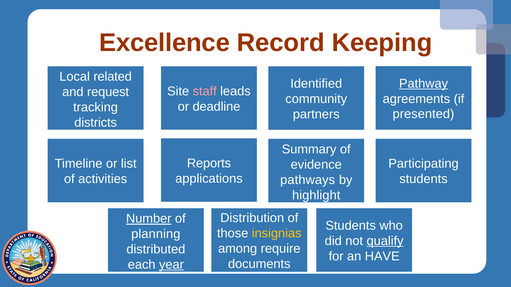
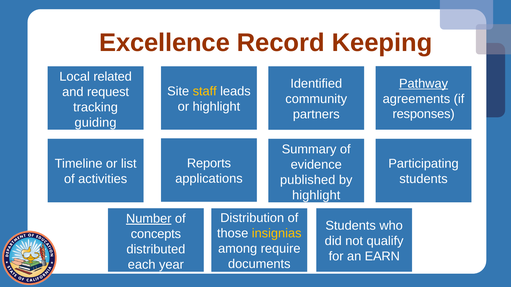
staff colour: pink -> yellow
or deadline: deadline -> highlight
presented: presented -> responses
districts: districts -> guiding
pathways: pathways -> published
planning: planning -> concepts
qualify underline: present -> none
HAVE: HAVE -> EARN
year underline: present -> none
